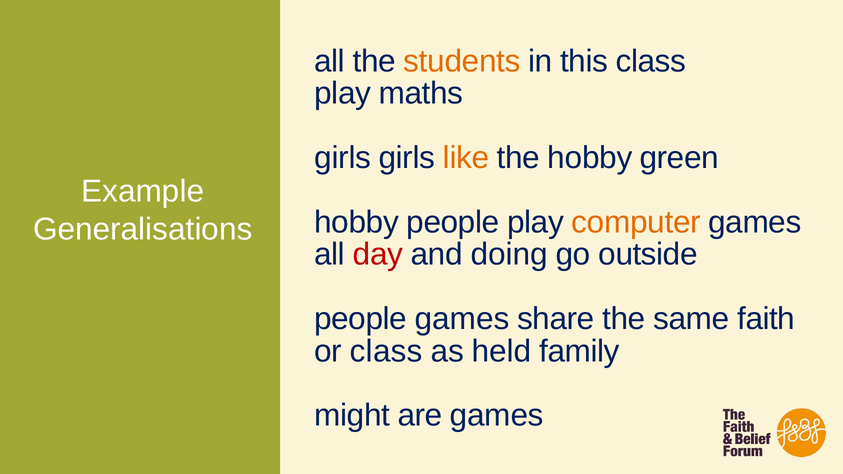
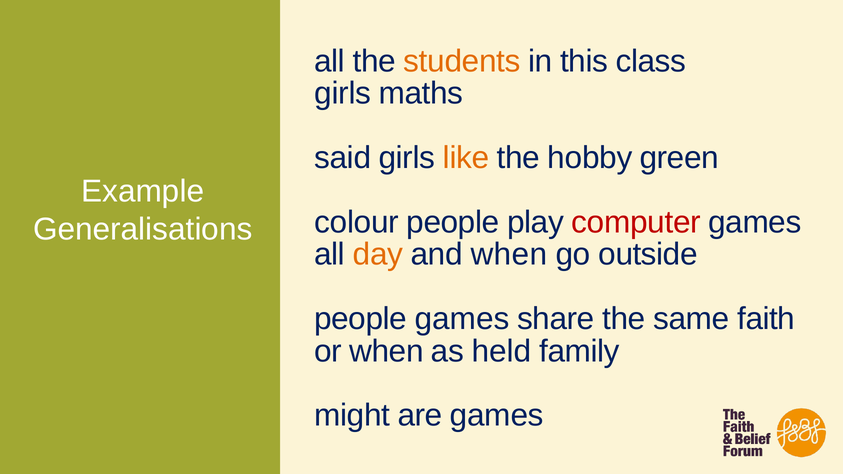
play at (343, 93): play -> girls
girls at (343, 158): girls -> said
hobby at (357, 222): hobby -> colour
computer colour: orange -> red
day colour: red -> orange
and doing: doing -> when
or class: class -> when
